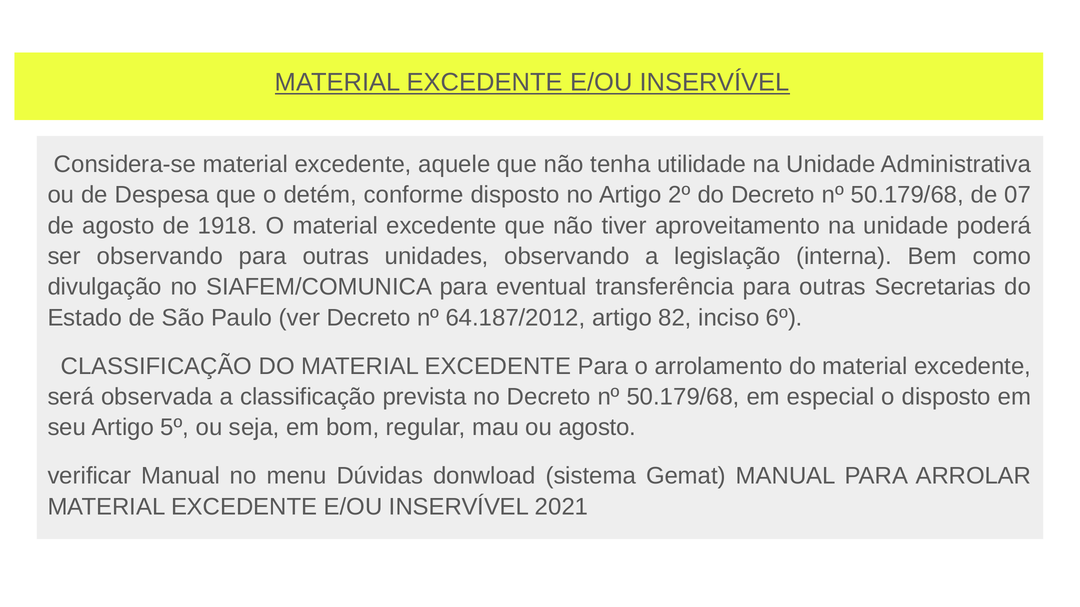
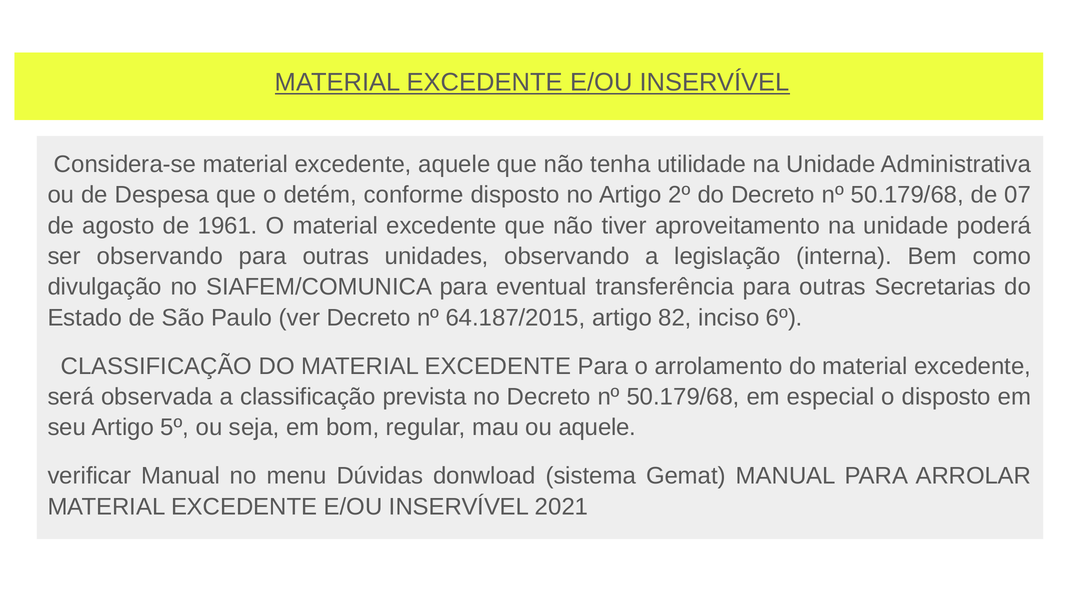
1918: 1918 -> 1961
64.187/2012: 64.187/2012 -> 64.187/2015
ou agosto: agosto -> aquele
